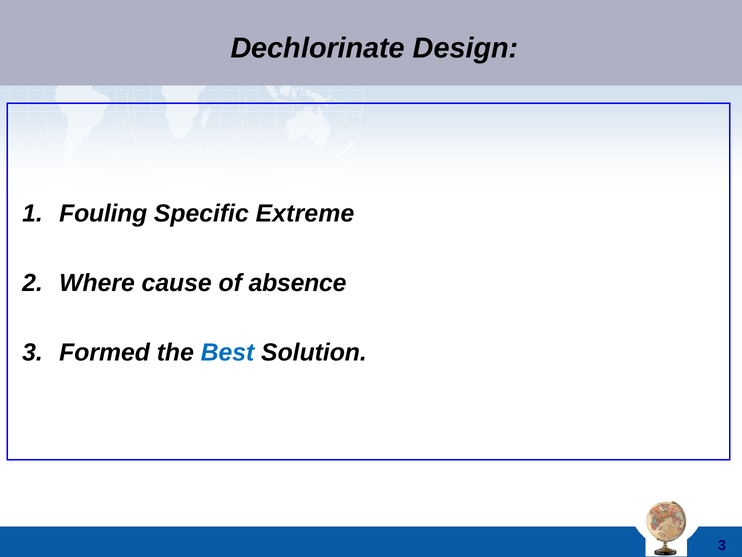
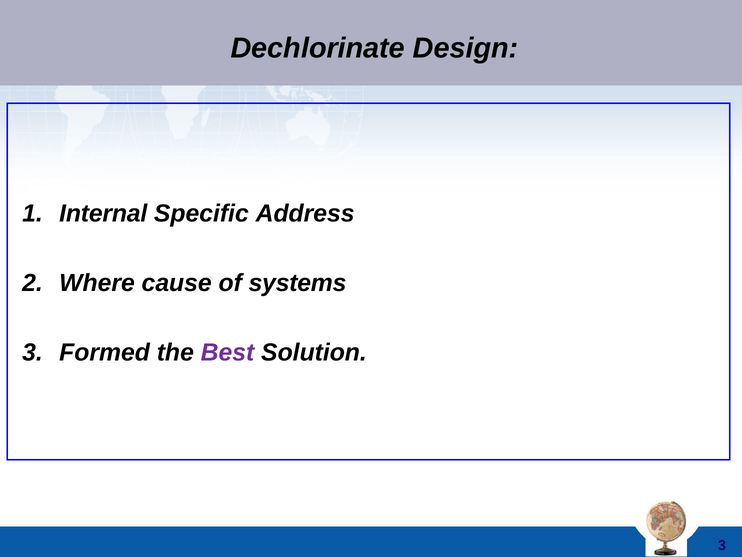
Fouling: Fouling -> Internal
Extreme: Extreme -> Address
absence: absence -> systems
Best colour: blue -> purple
